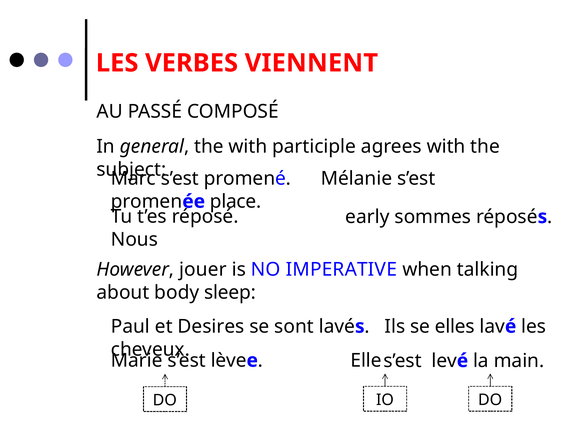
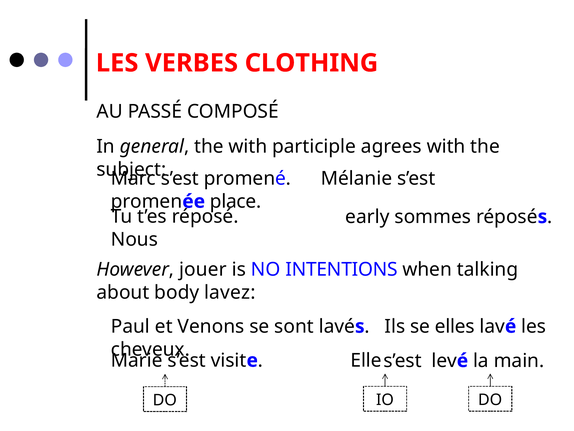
VIENNENT: VIENNENT -> CLOTHING
IMPERATIVE: IMPERATIVE -> INTENTIONS
sleep: sleep -> lavez
Desires: Desires -> Venons
lève: lève -> visit
